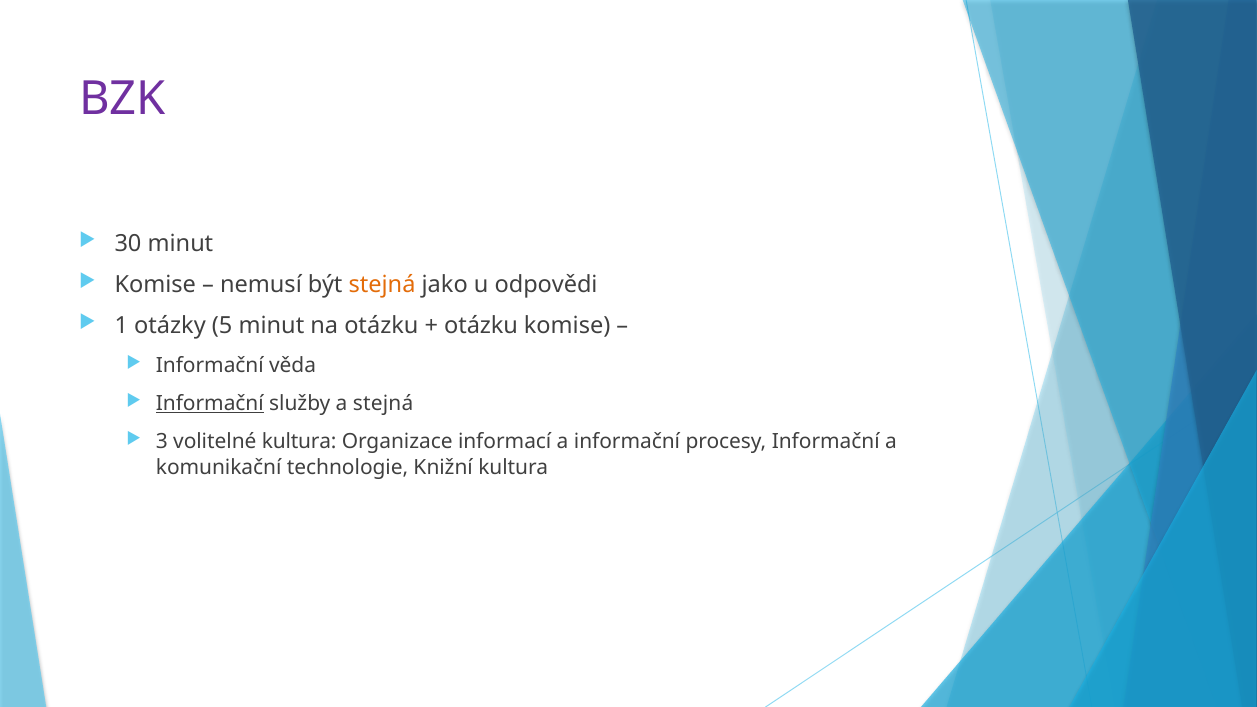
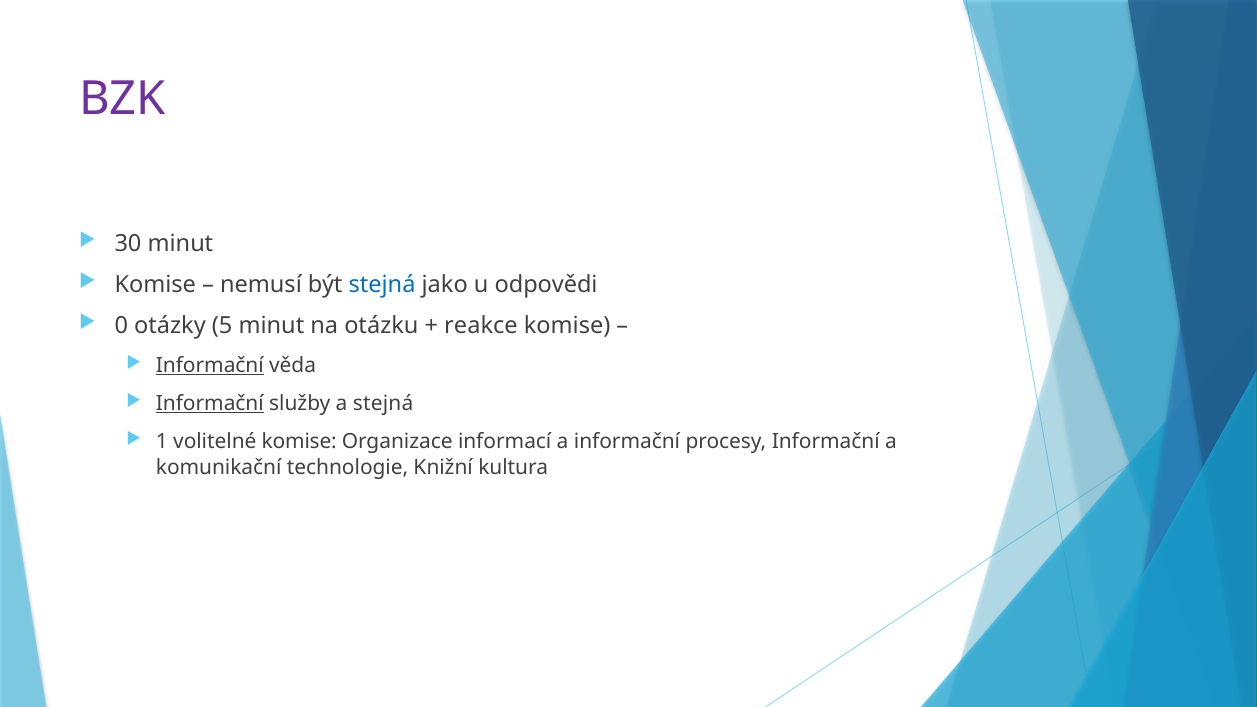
stejná at (382, 285) colour: orange -> blue
1: 1 -> 0
otázku at (481, 326): otázku -> reakce
Informační at (210, 366) underline: none -> present
3: 3 -> 1
volitelné kultura: kultura -> komise
